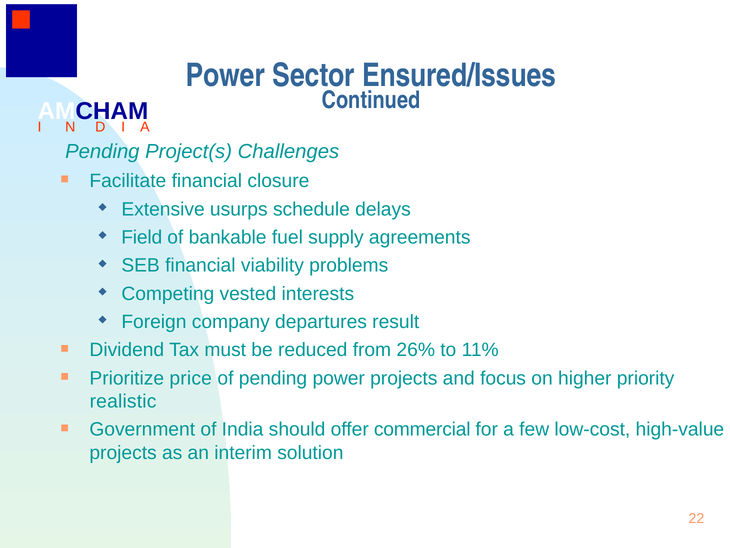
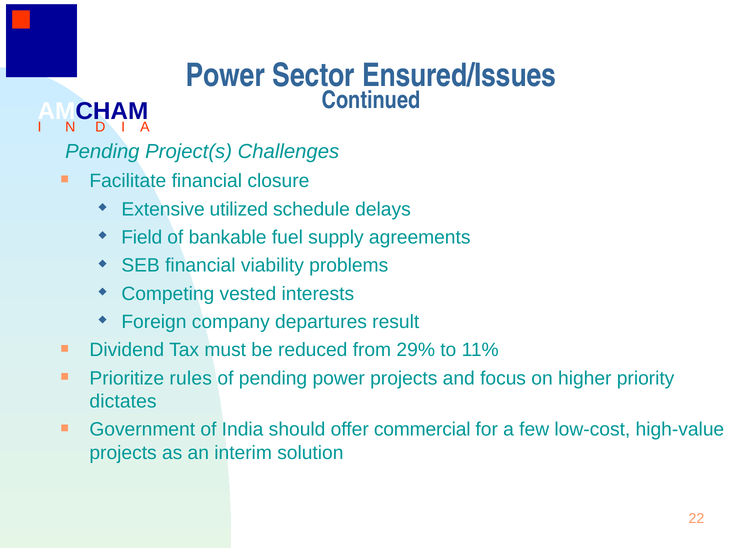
usurps: usurps -> utilized
26%: 26% -> 29%
price: price -> rules
realistic: realistic -> dictates
